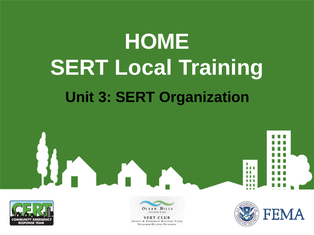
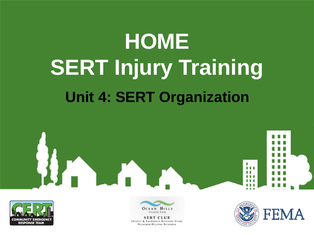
Local: Local -> Injury
3: 3 -> 4
